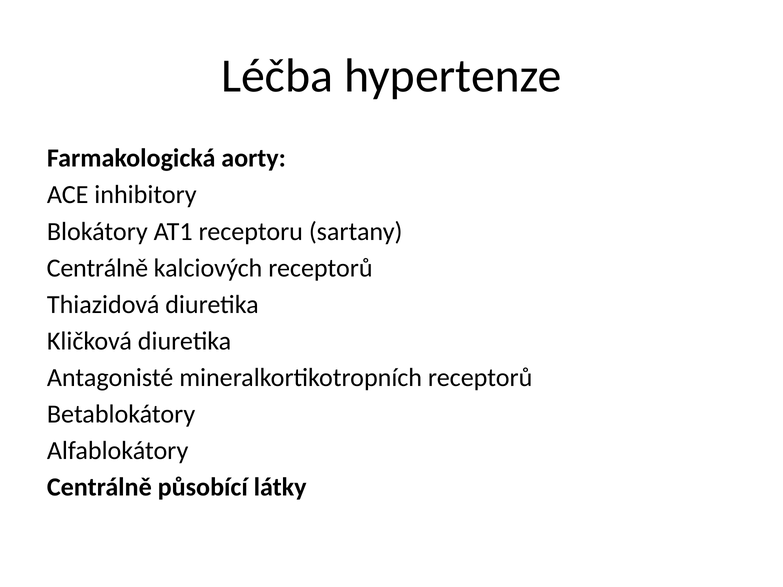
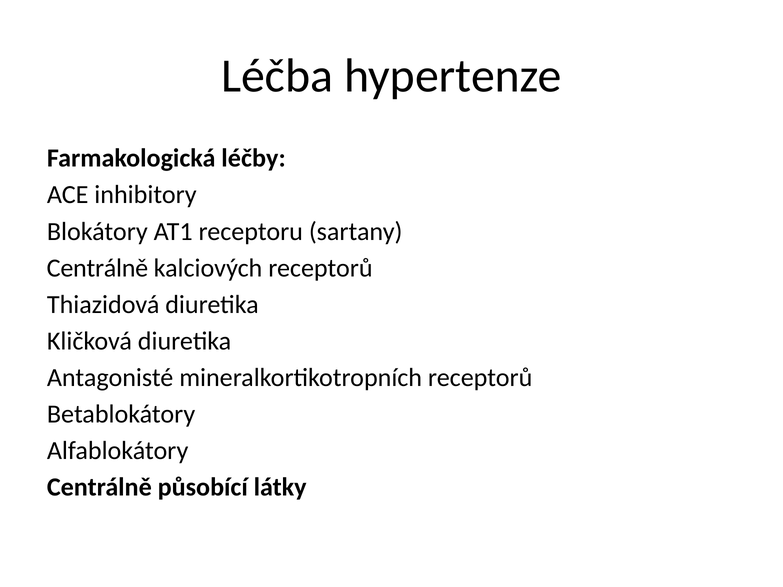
aorty: aorty -> léčby
